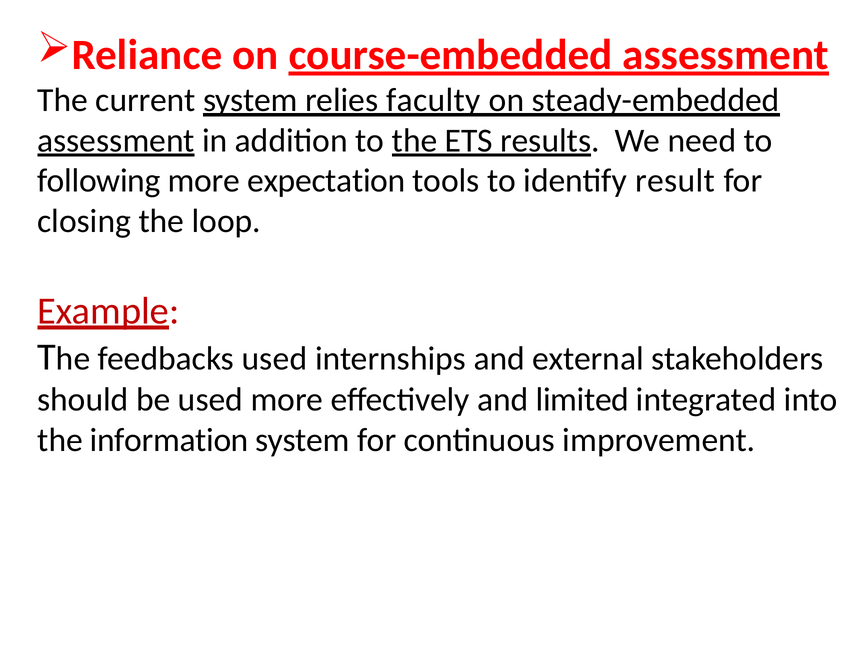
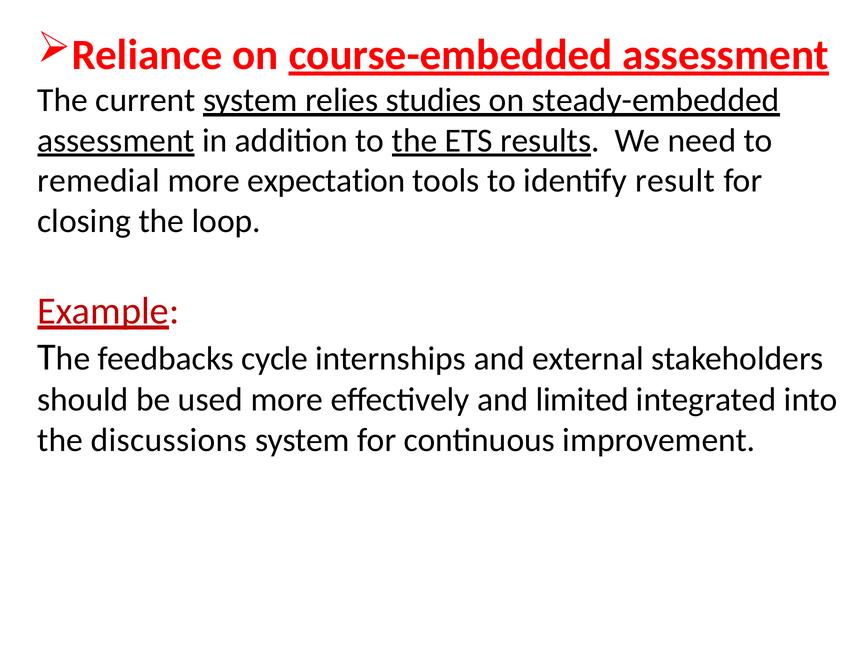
faculty: faculty -> studies
following: following -> remedial
feedbacks used: used -> cycle
information: information -> discussions
